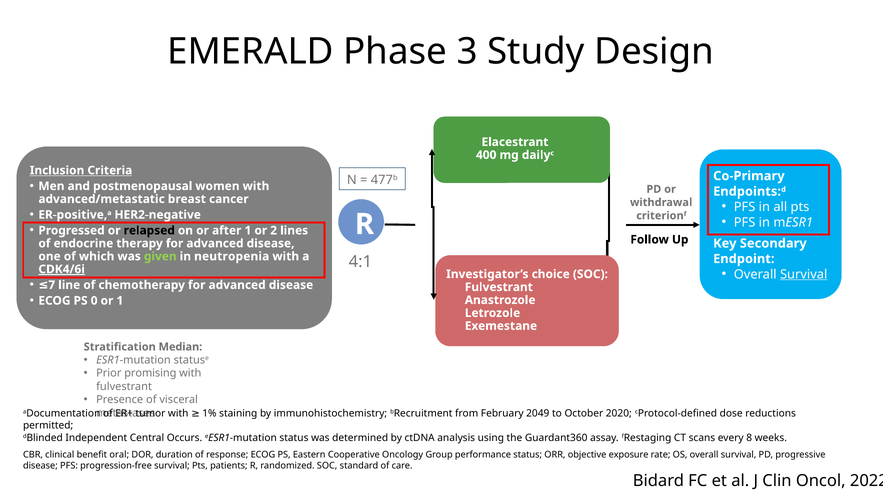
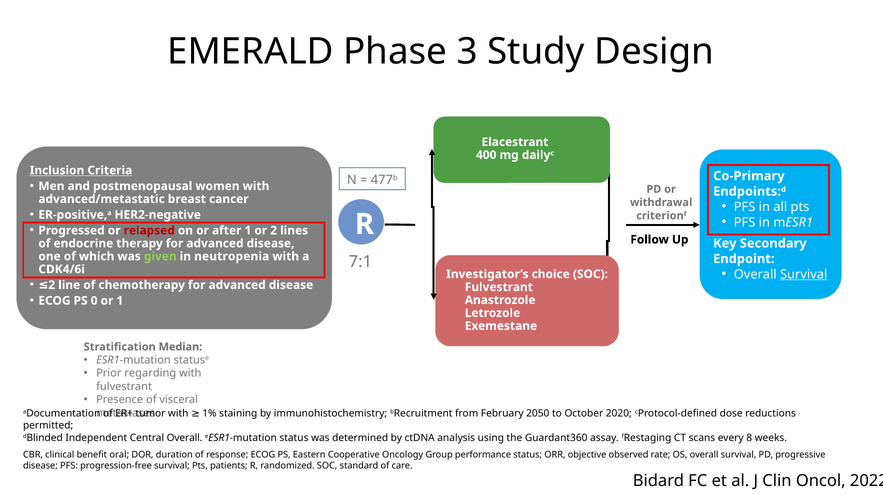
relapsed colour: black -> red
4:1: 4:1 -> 7:1
CDK4/6i underline: present -> none
7 at (52, 285): 7 -> 2
promising: promising -> regarding
2049: 2049 -> 2050
Central Occurs: Occurs -> Overall
exposure: exposure -> observed
